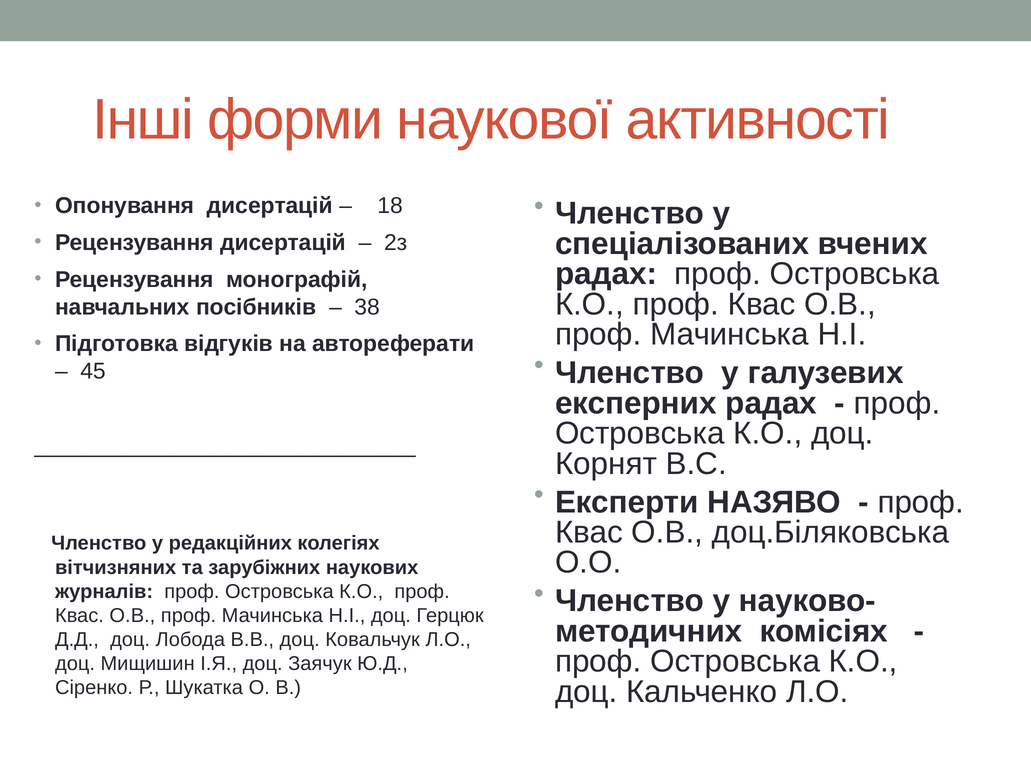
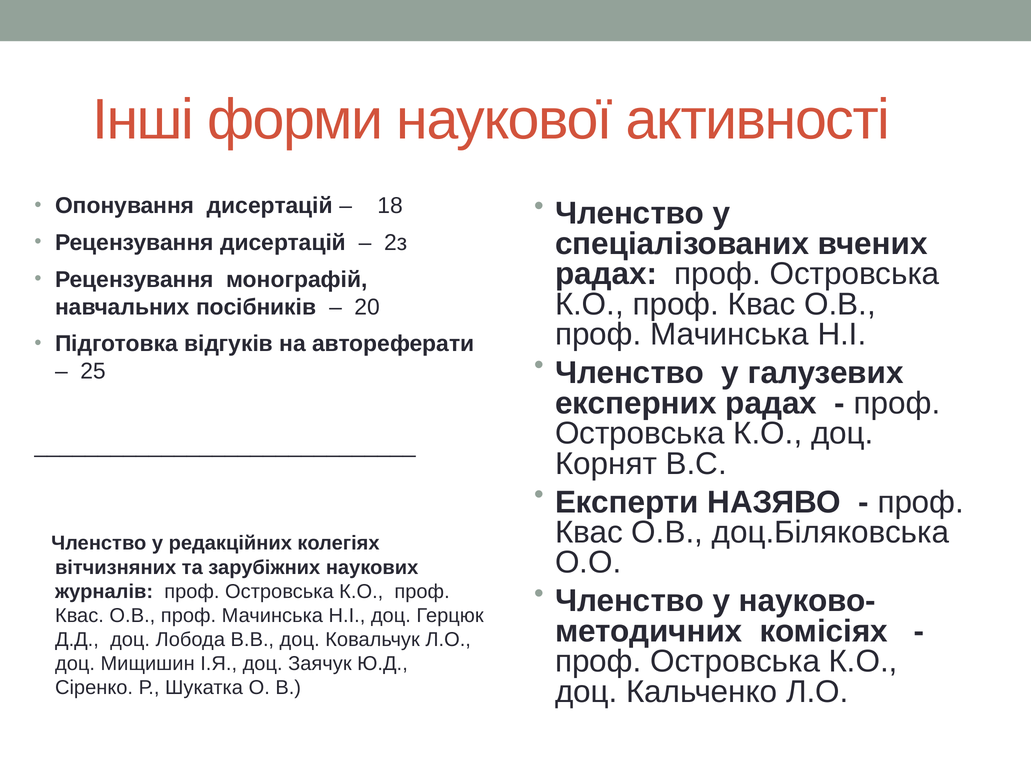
38: 38 -> 20
45: 45 -> 25
